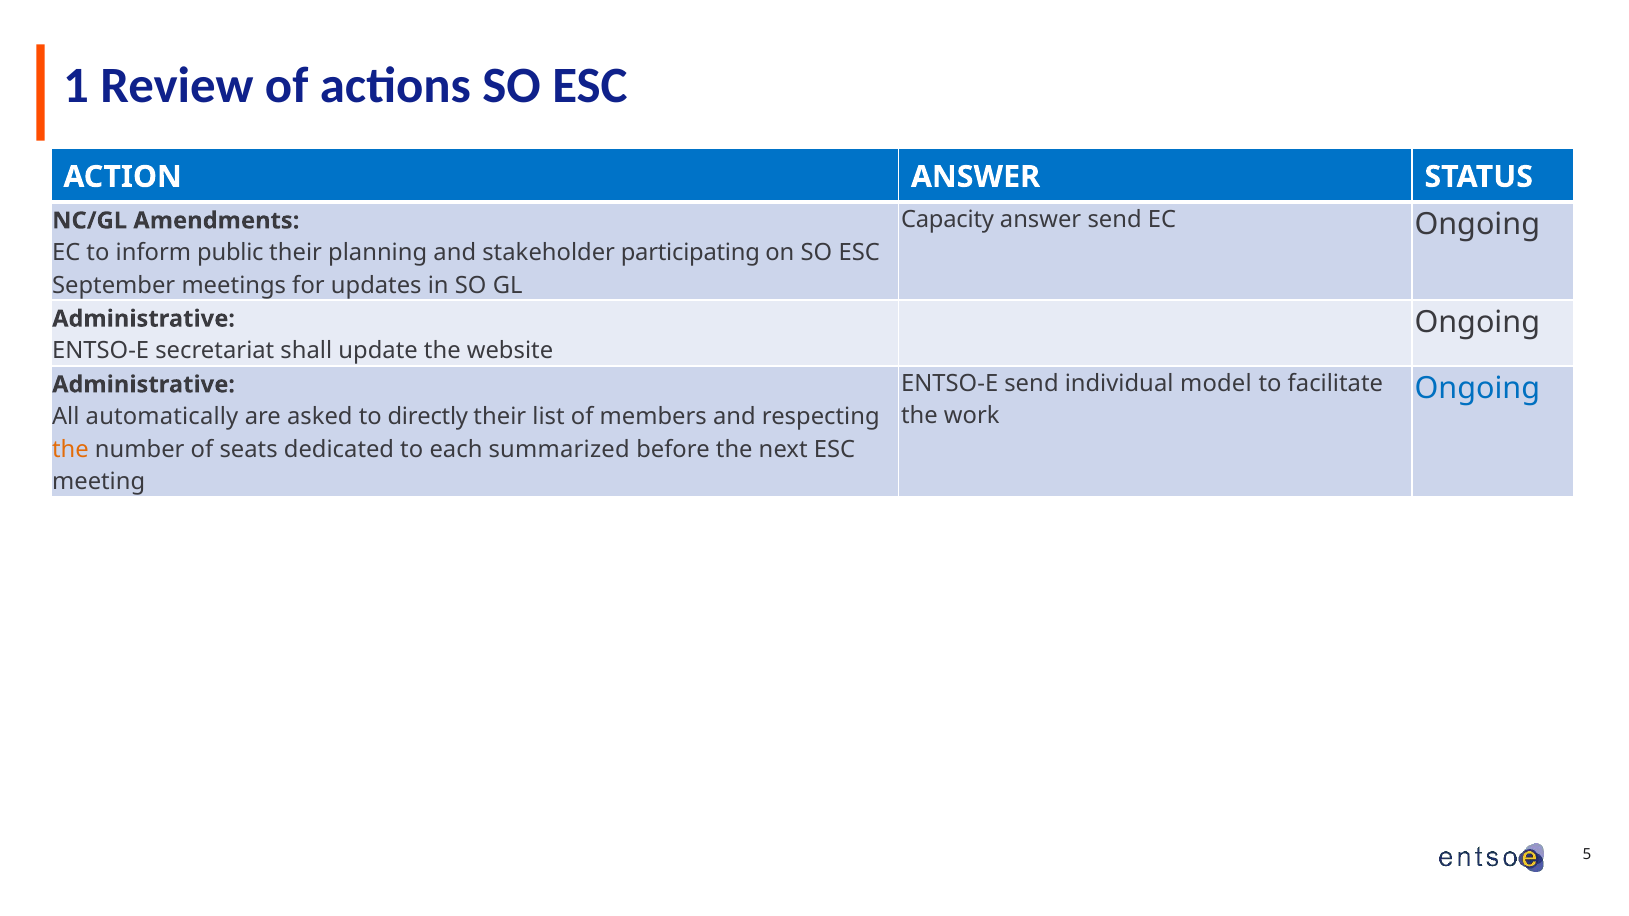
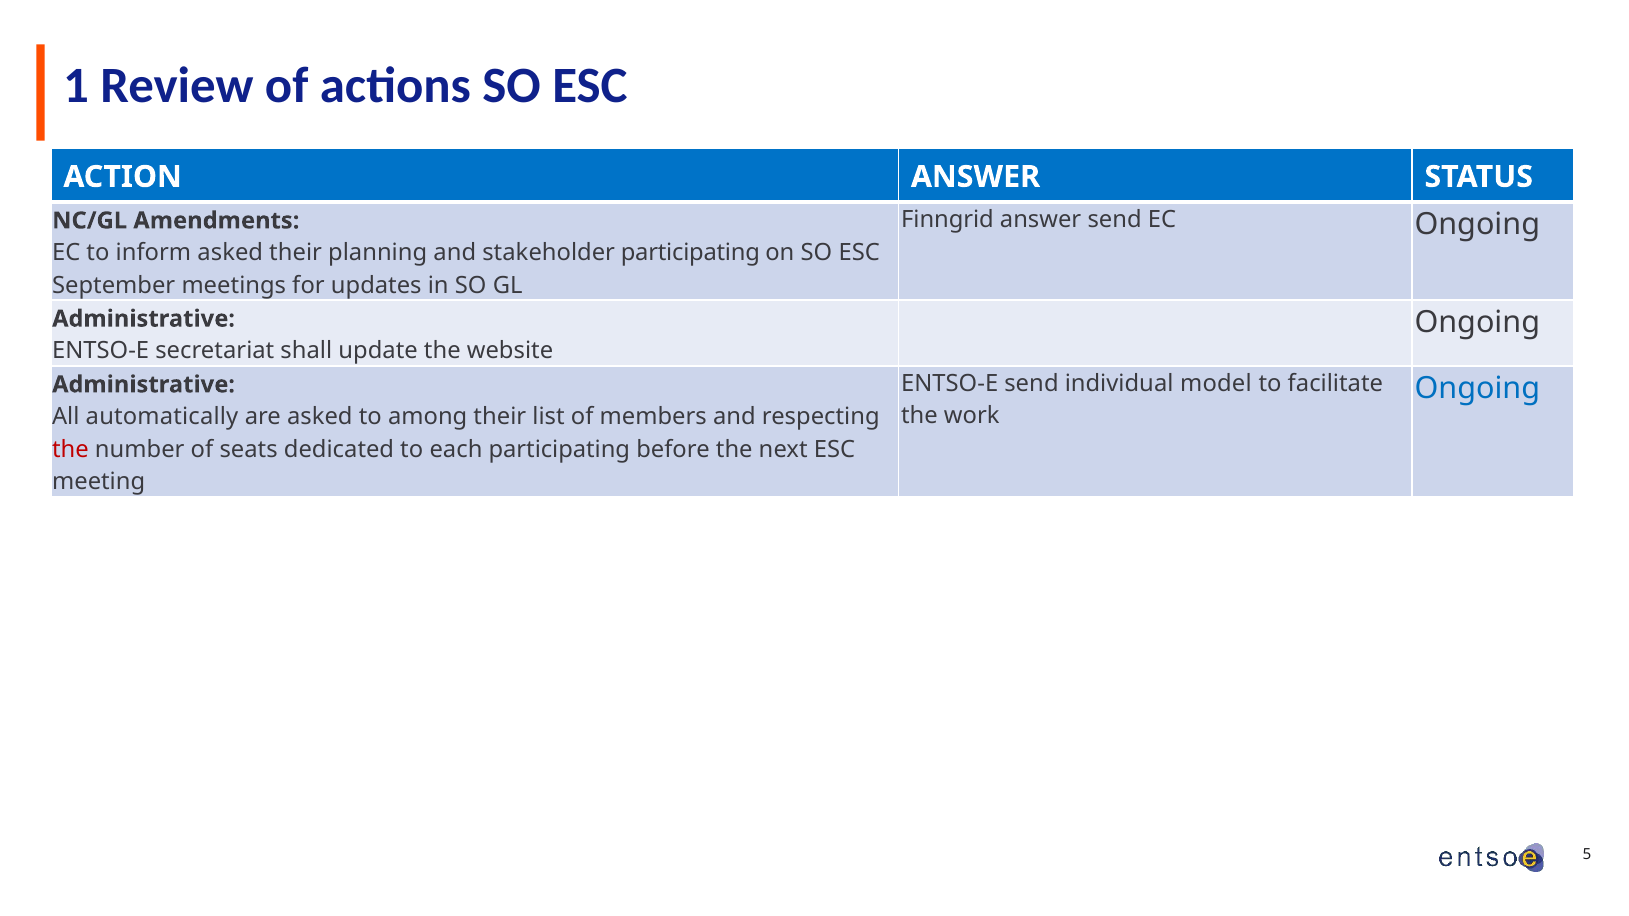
Capacity: Capacity -> Finngrid
inform public: public -> asked
directly: directly -> among
the at (70, 449) colour: orange -> red
each summarized: summarized -> participating
